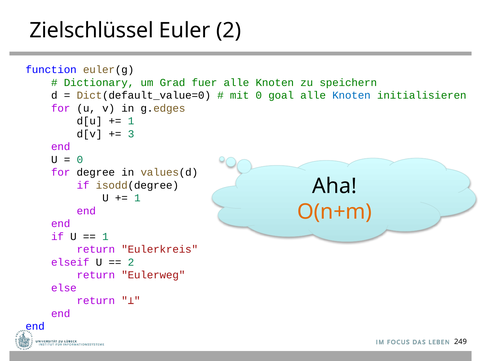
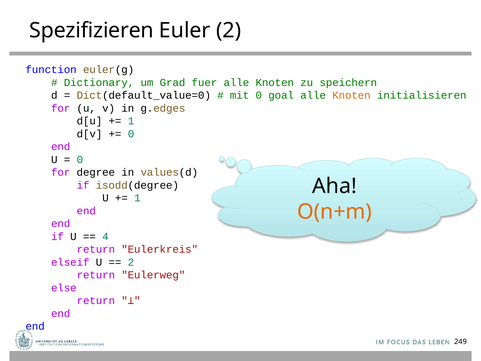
Zielschlüssel: Zielschlüssel -> Spezifizieren
Knoten at (351, 95) colour: blue -> orange
3 at (131, 134): 3 -> 0
1 at (105, 236): 1 -> 4
